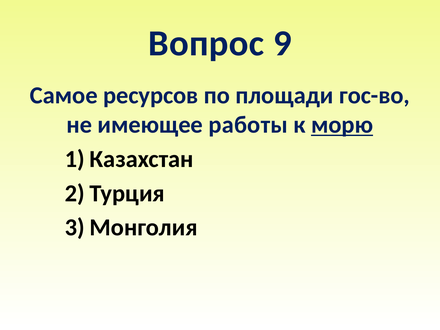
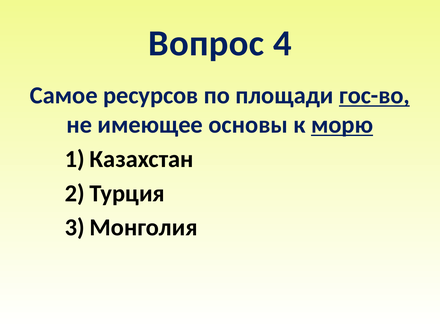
9: 9 -> 4
гос-во underline: none -> present
работы: работы -> основы
